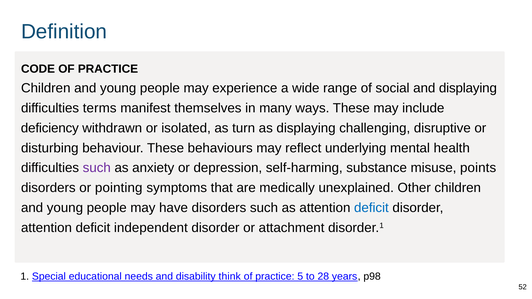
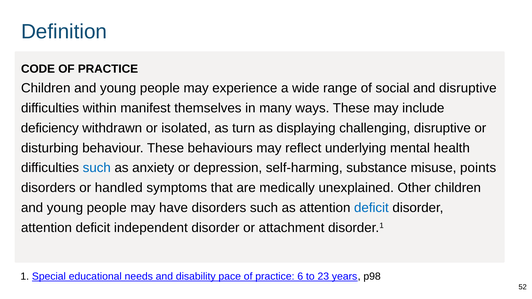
and displaying: displaying -> disruptive
terms: terms -> within
such at (97, 168) colour: purple -> blue
pointing: pointing -> handled
think: think -> pace
5: 5 -> 6
28: 28 -> 23
